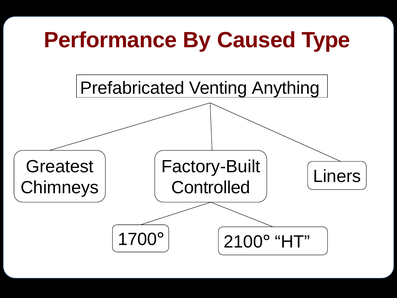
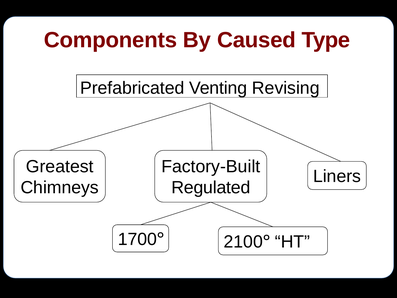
Performance: Performance -> Components
Anything: Anything -> Revising
Controlled: Controlled -> Regulated
